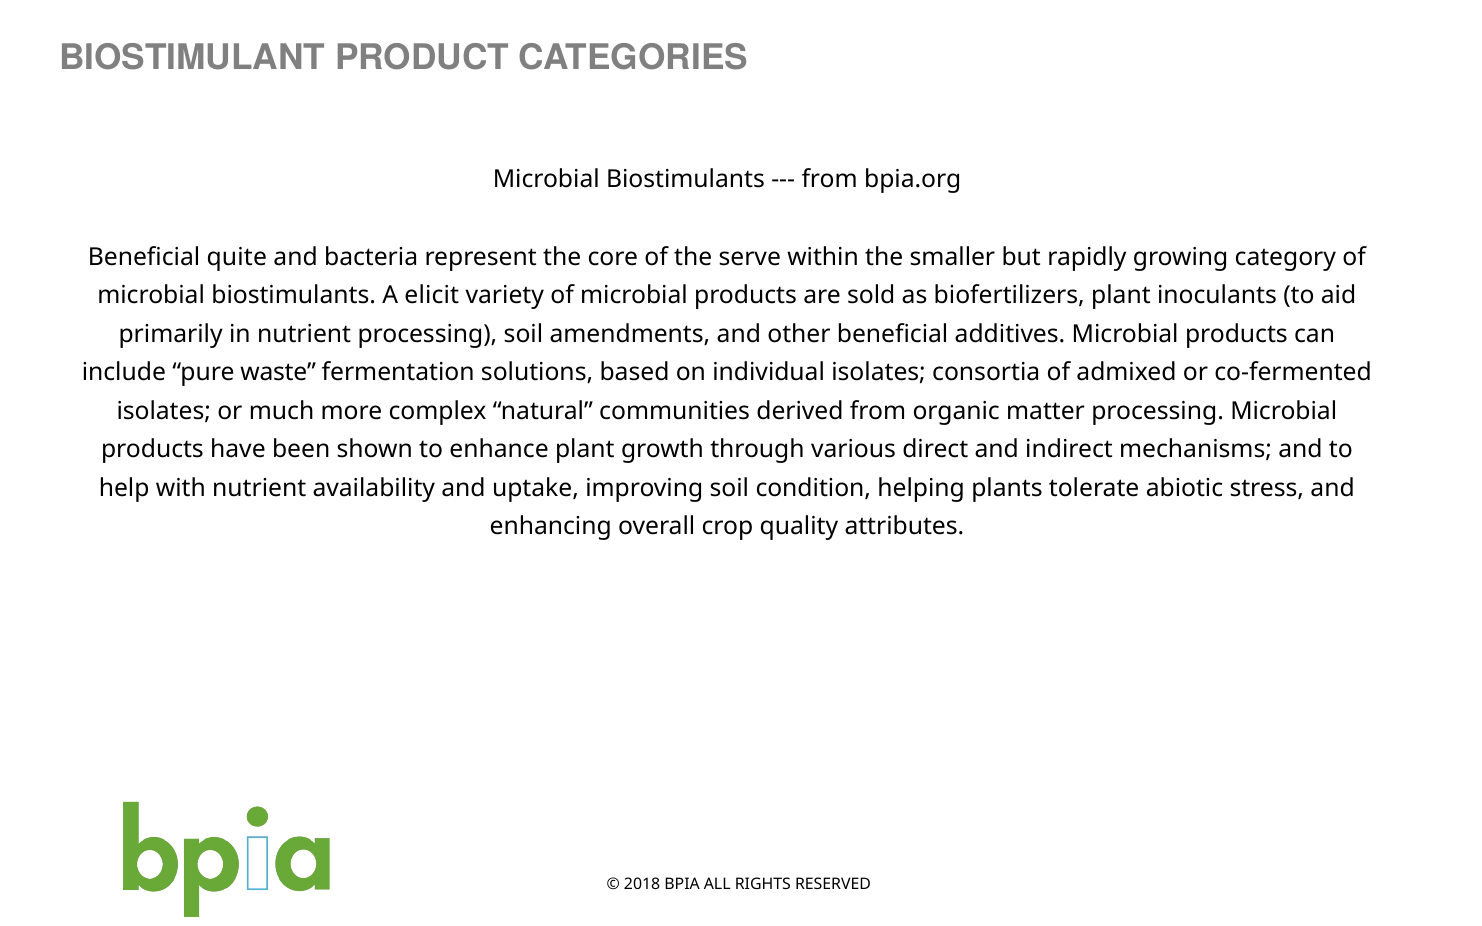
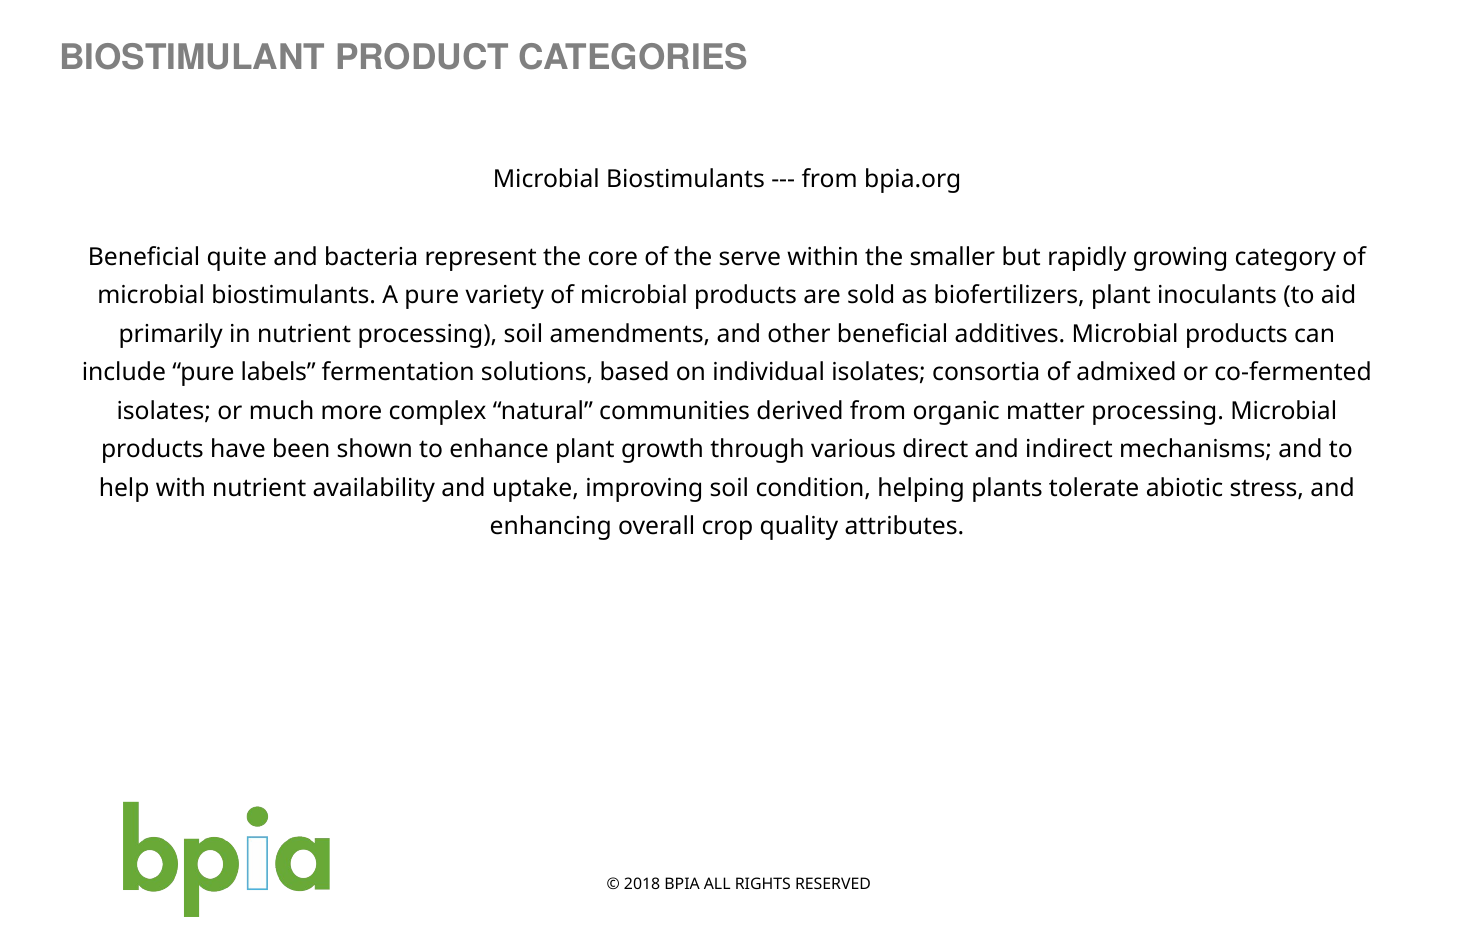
A elicit: elicit -> pure
waste: waste -> labels
